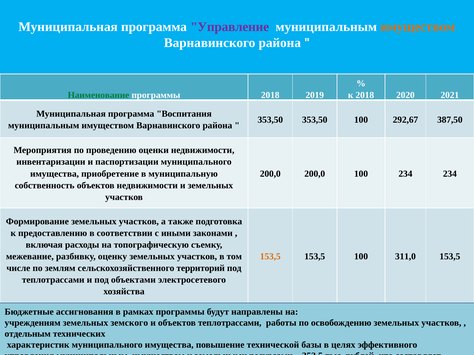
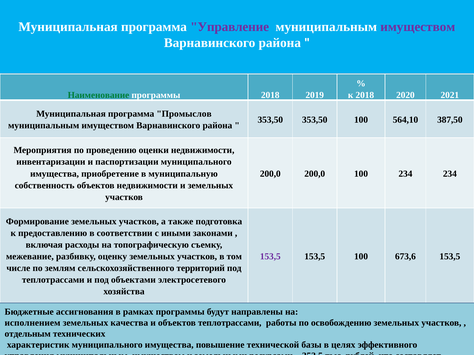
имуществом at (418, 27) colour: orange -> purple
Воспитания: Воспитания -> Промыслов
292,67: 292,67 -> 564,10
153,5 at (270, 257) colour: orange -> purple
311,0: 311,0 -> 673,6
учреждениям: учреждениям -> исполнением
земского: земского -> качества
